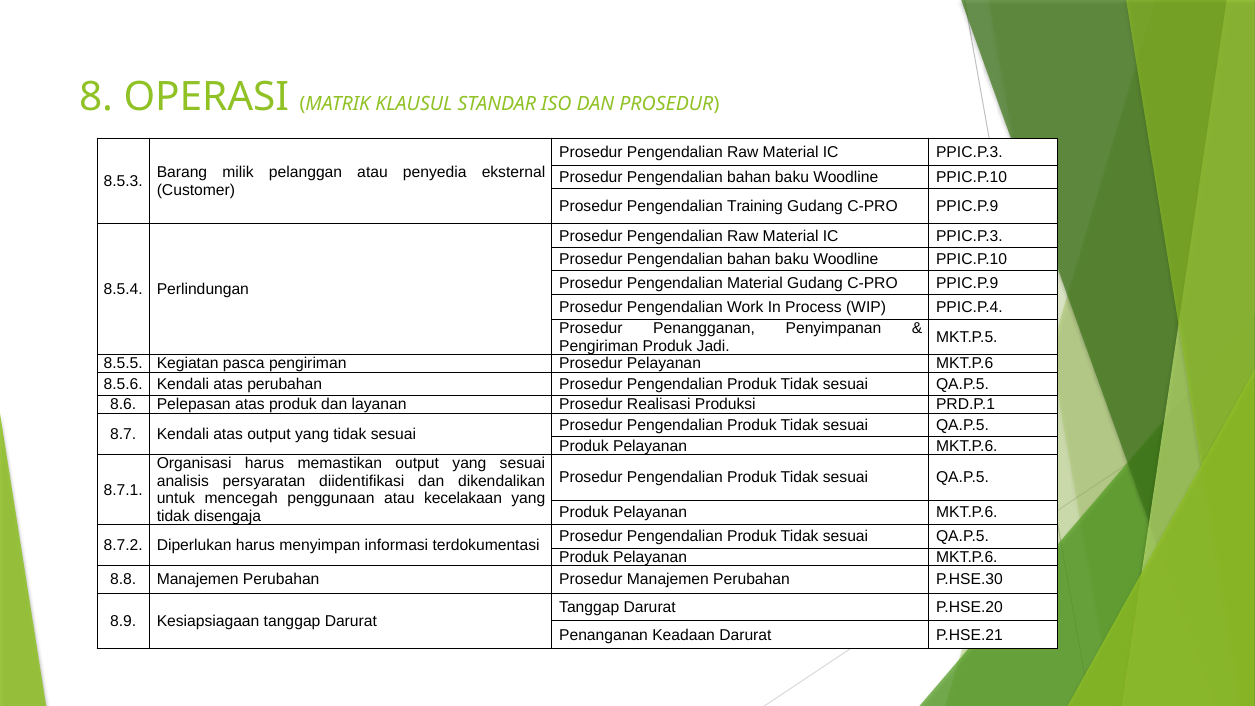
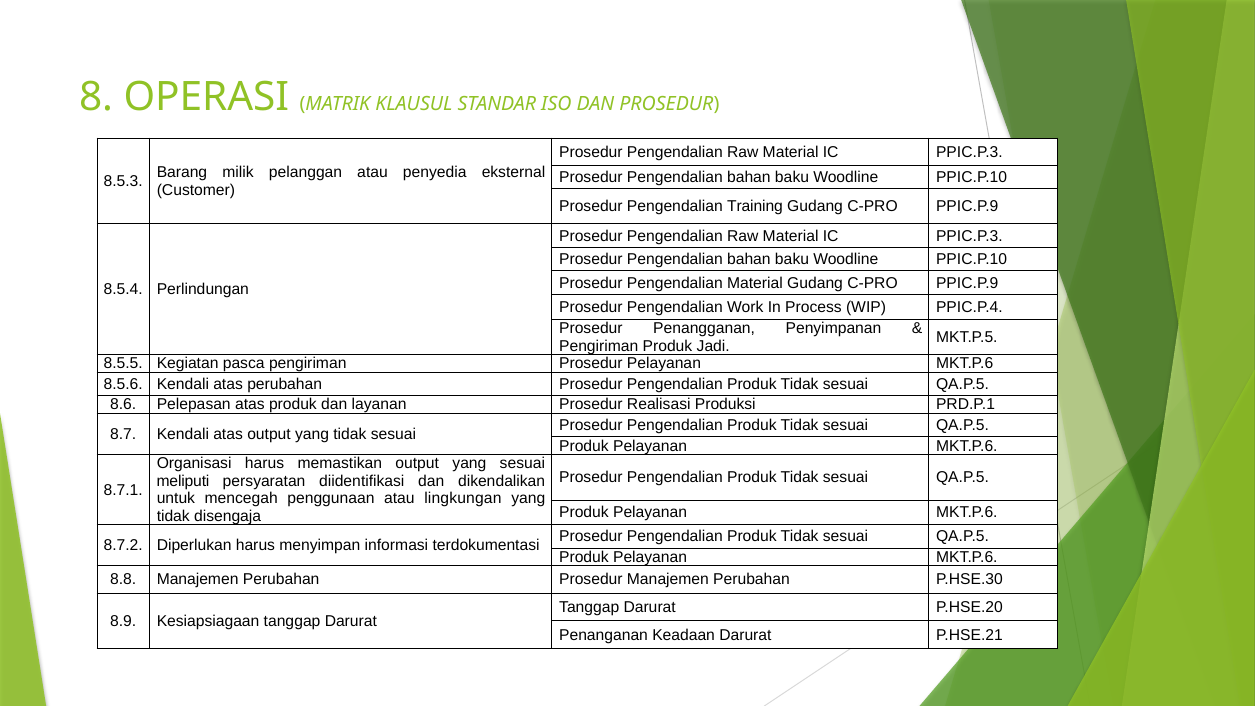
analisis: analisis -> meliputi
kecelakaan: kecelakaan -> lingkungan
